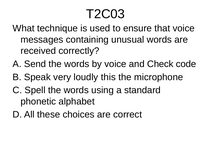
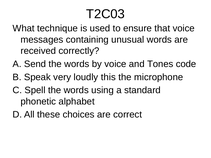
Check: Check -> Tones
